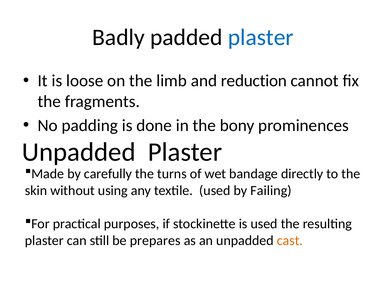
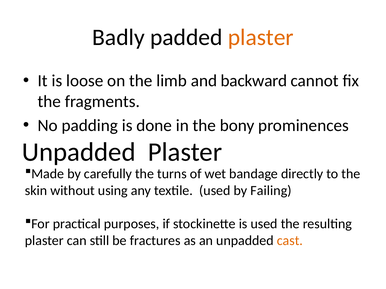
plaster at (261, 37) colour: blue -> orange
reduction: reduction -> backward
prepares: prepares -> fractures
